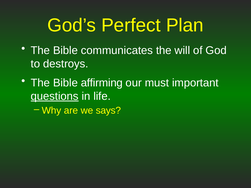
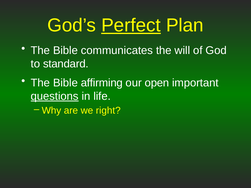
Perfect underline: none -> present
destroys: destroys -> standard
must: must -> open
says: says -> right
